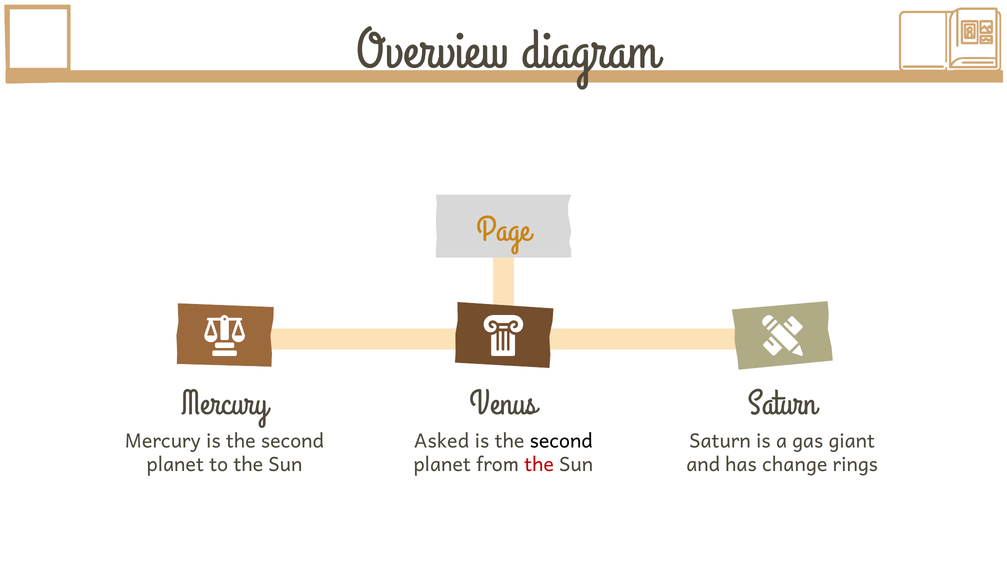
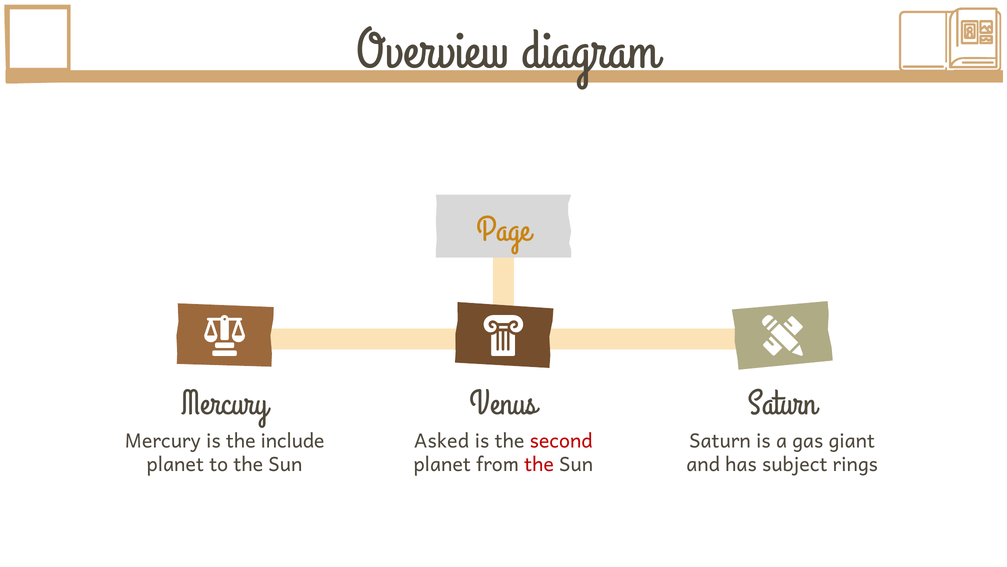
Mercury is the second: second -> include
second at (561, 441) colour: black -> red
change: change -> subject
